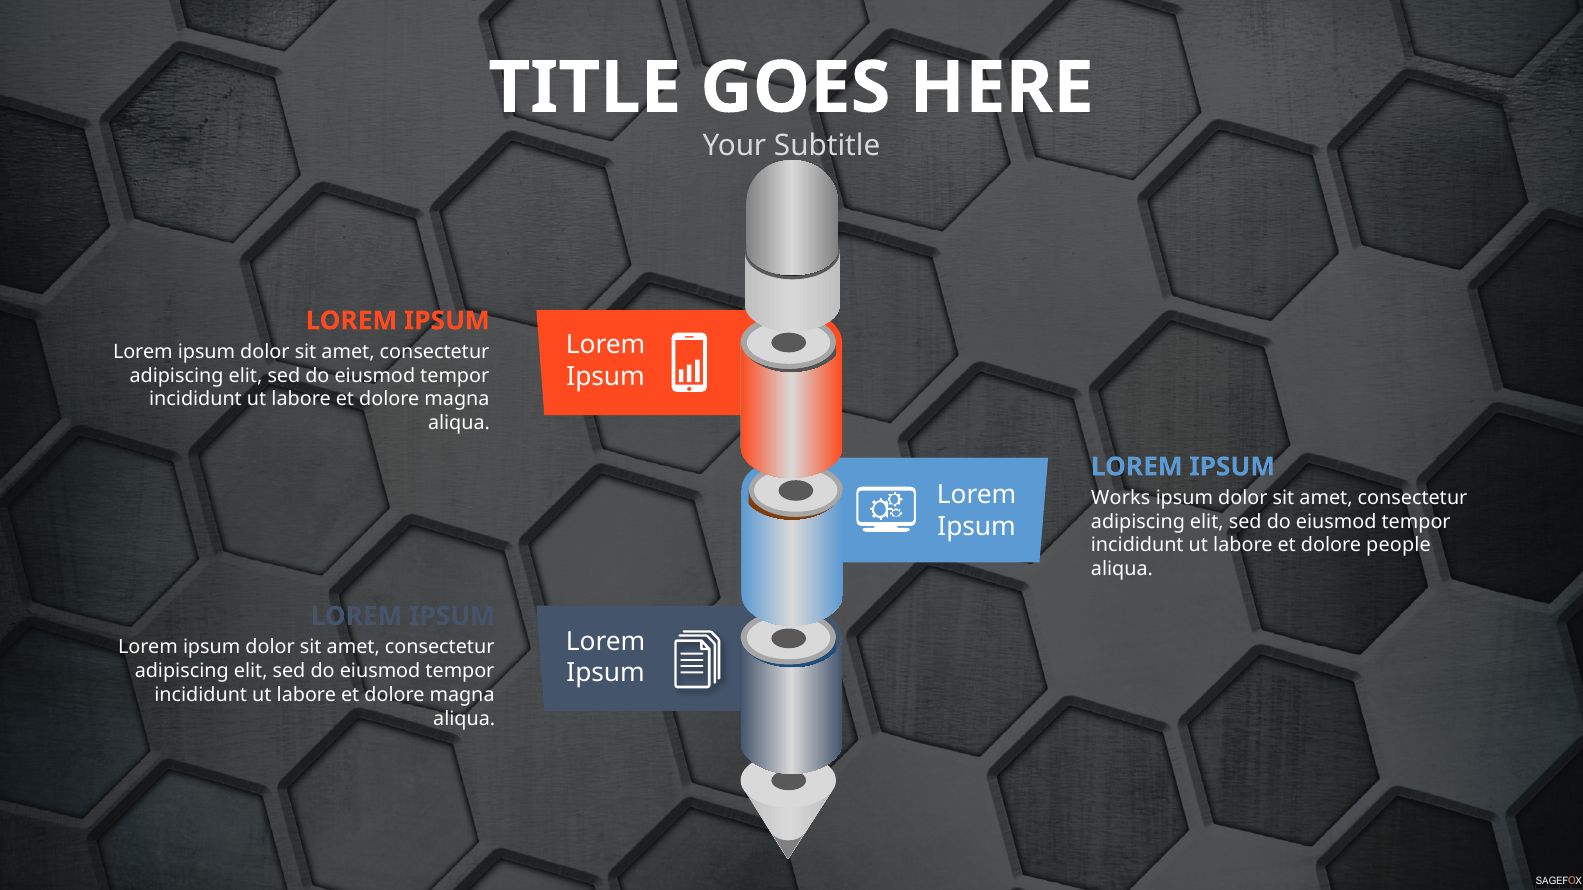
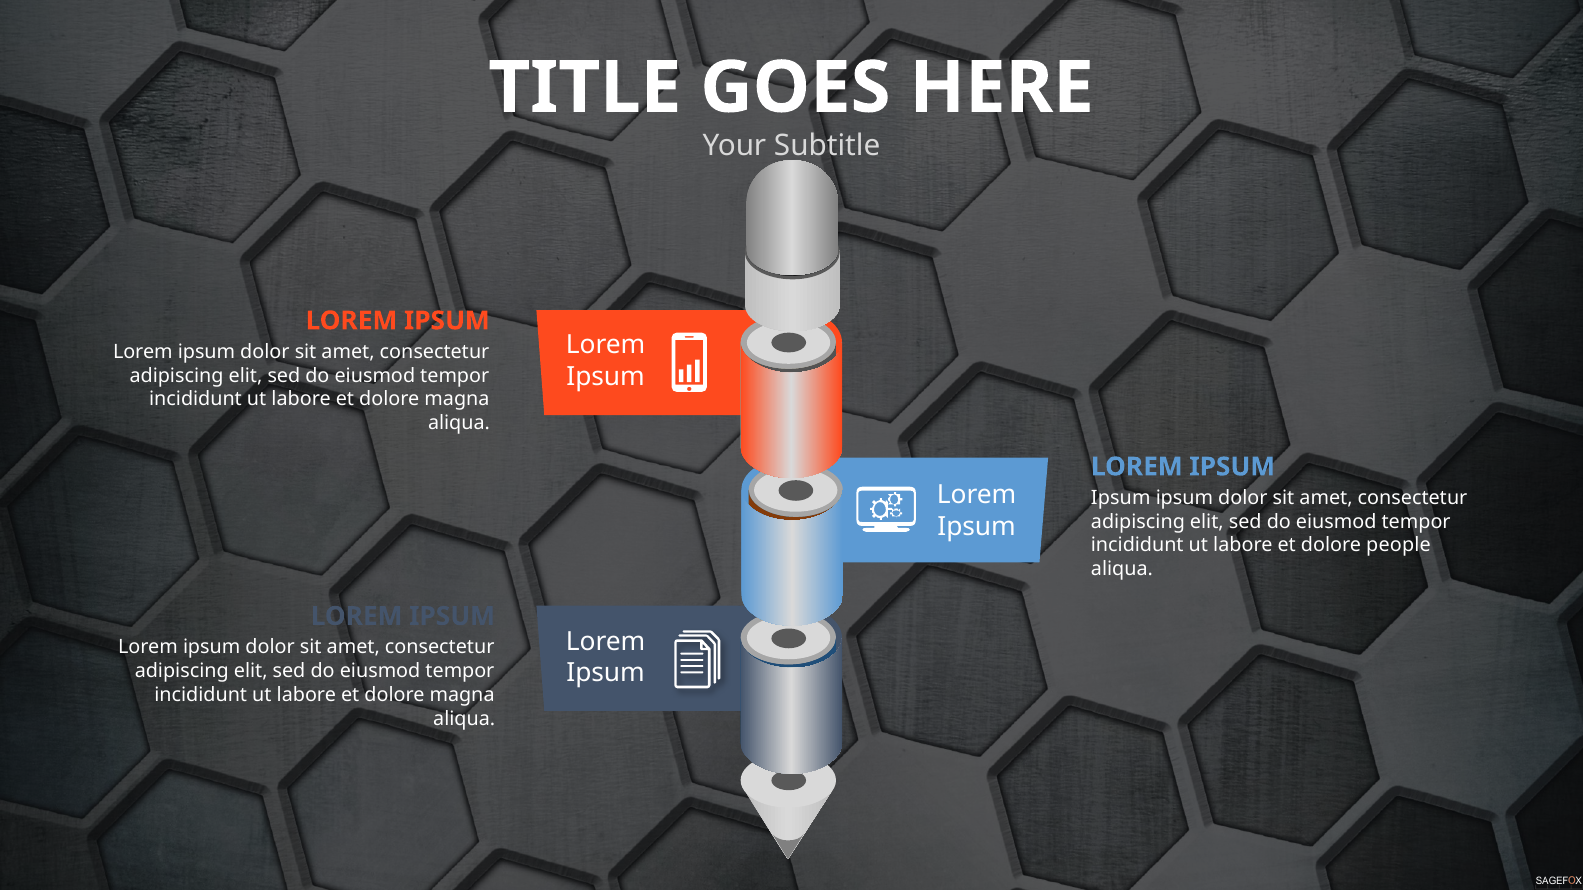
Works at (1121, 498): Works -> Ipsum
